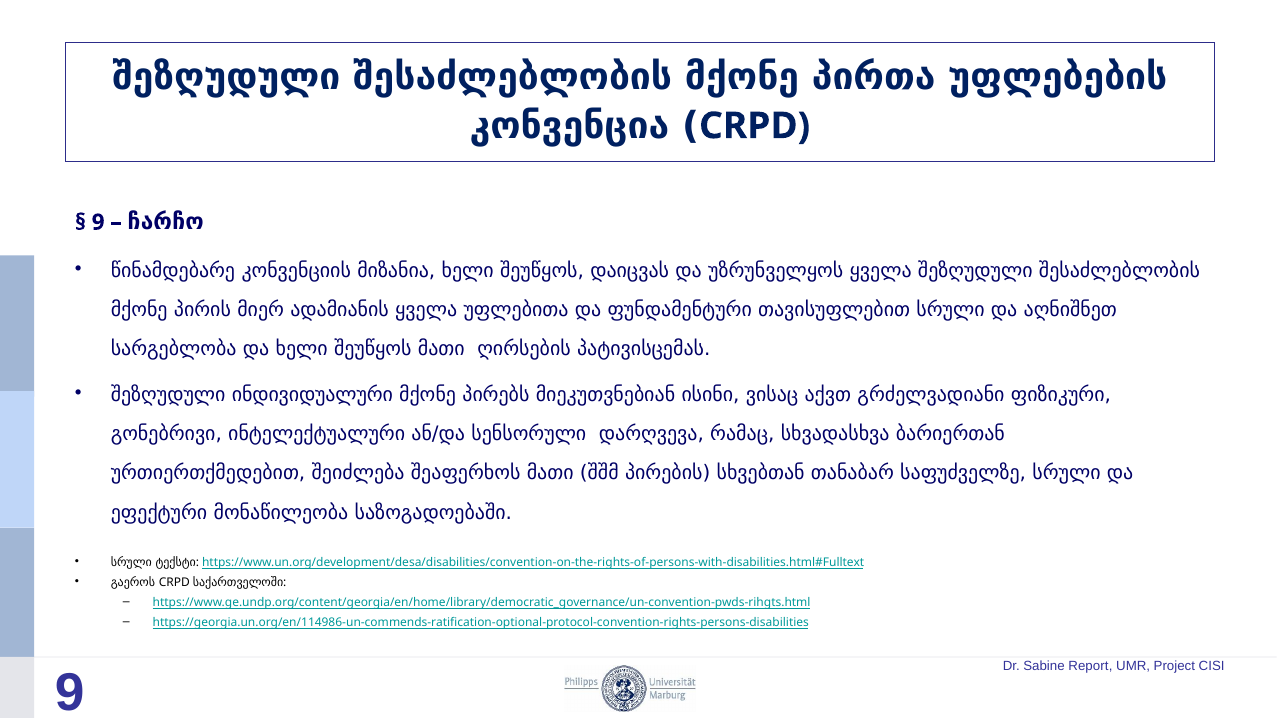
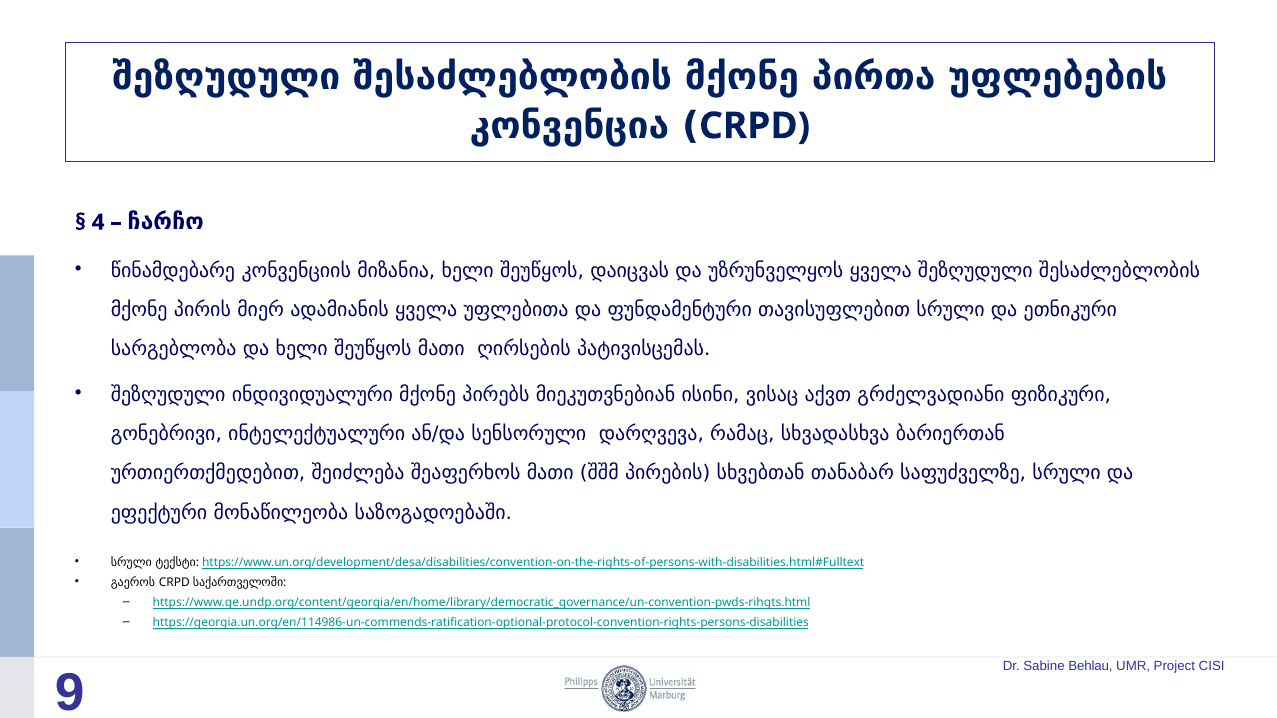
9 at (98, 222): 9 -> 4
აღნიშნეთ: აღნიშნეთ -> ეთნიკური
Report: Report -> Behlau
